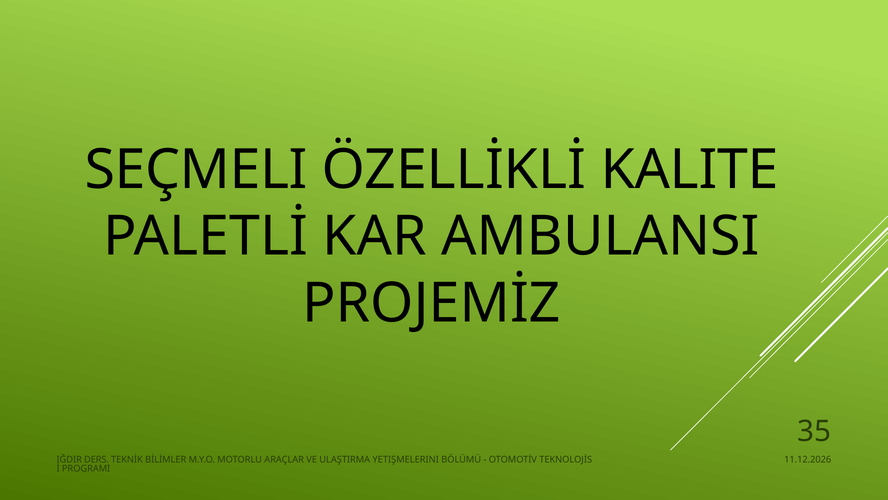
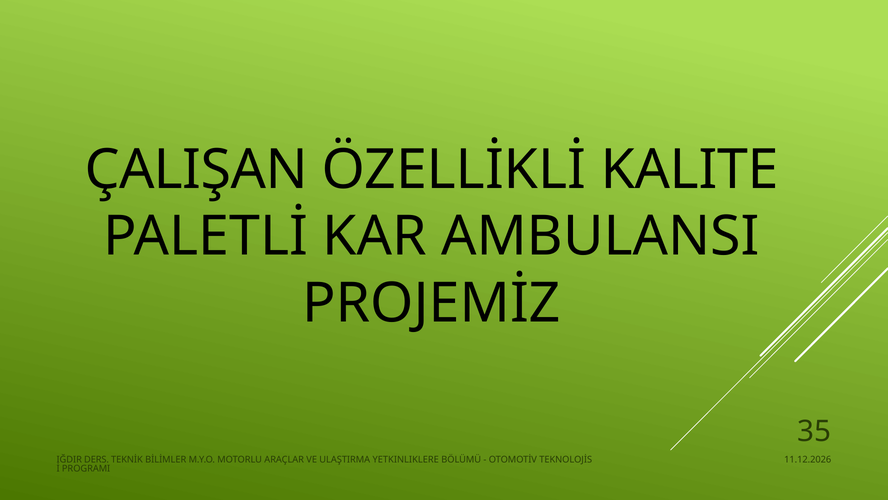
SEÇMELI: SEÇMELI -> ÇALIŞAN
YETIŞMELERINI: YETIŞMELERINI -> YETKINLIKLERE
